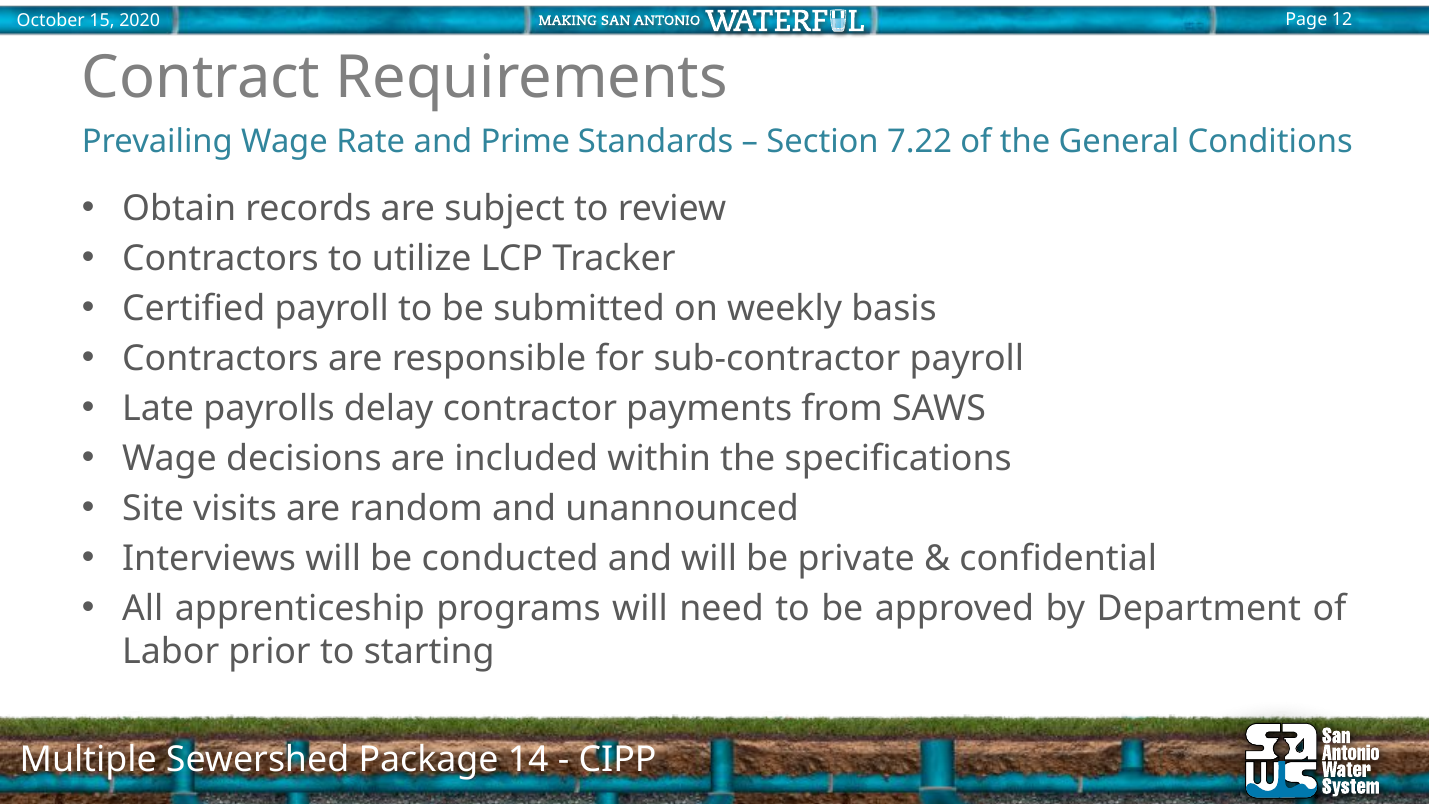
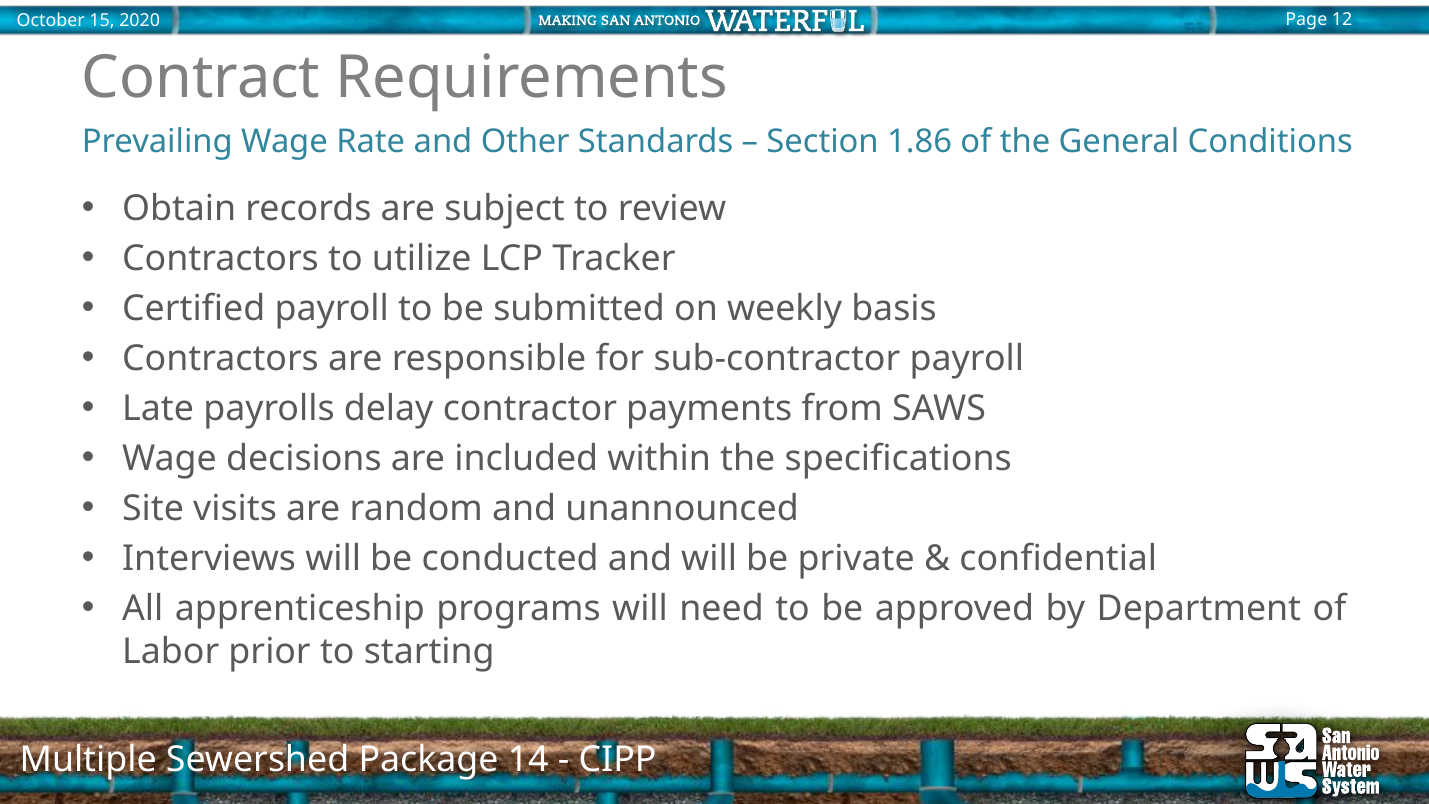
Prime: Prime -> Other
7.22: 7.22 -> 1.86
